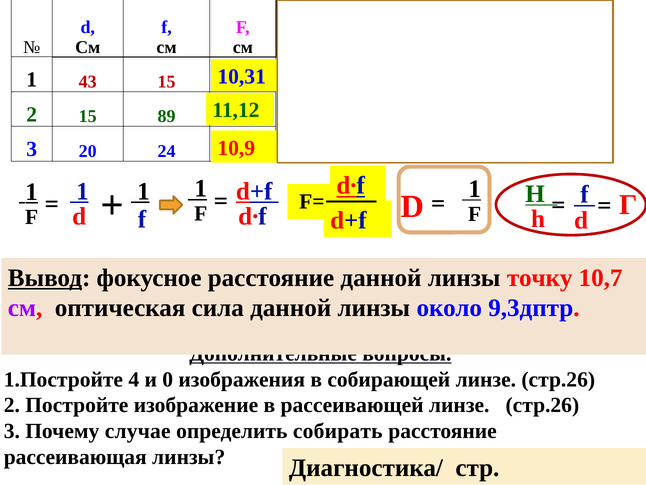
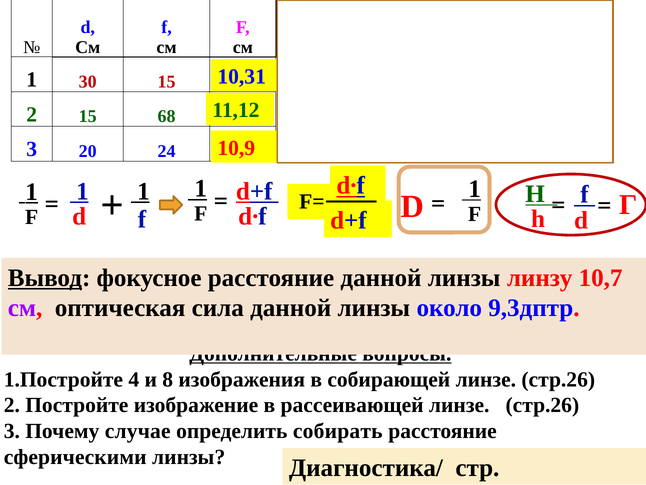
43: 43 -> 30
89: 89 -> 68
точку: точку -> линзу
0: 0 -> 8
рассеивающая: рассеивающая -> сферическими
